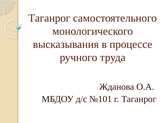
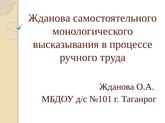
Таганрог at (49, 18): Таганрог -> Жданова
